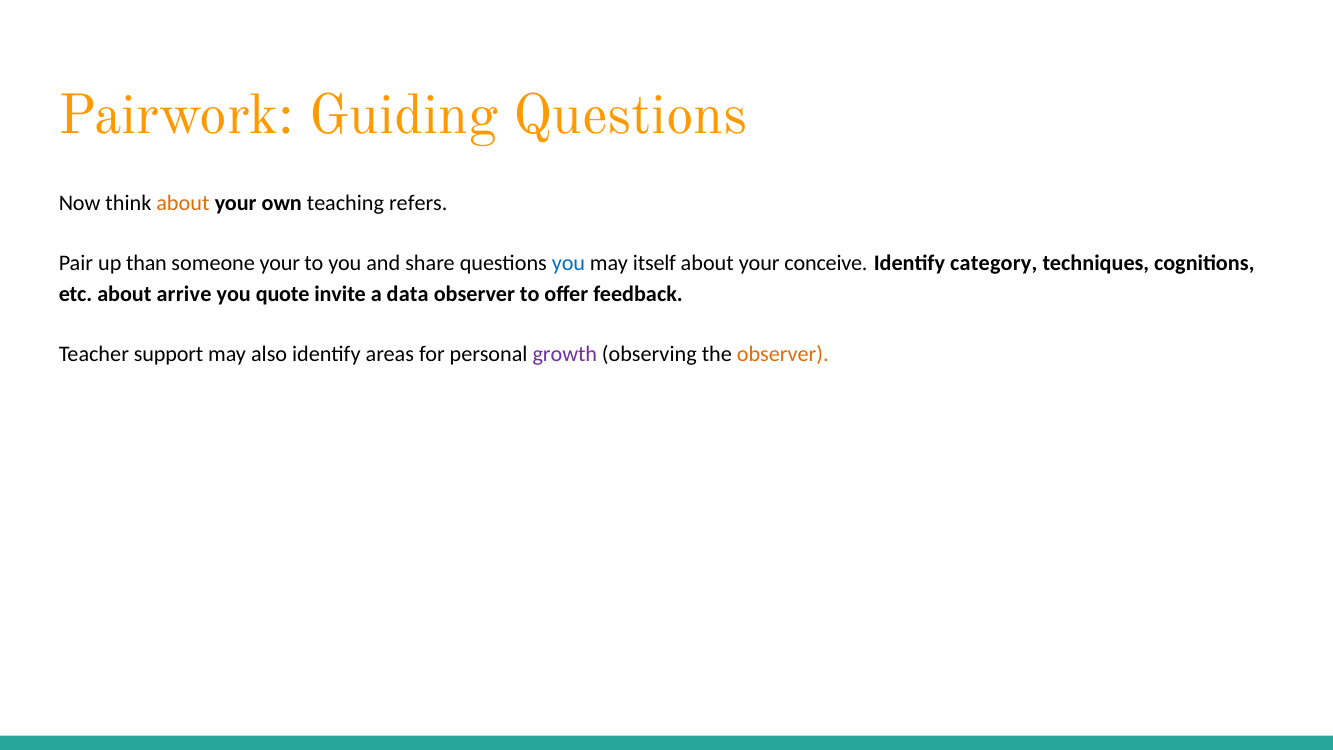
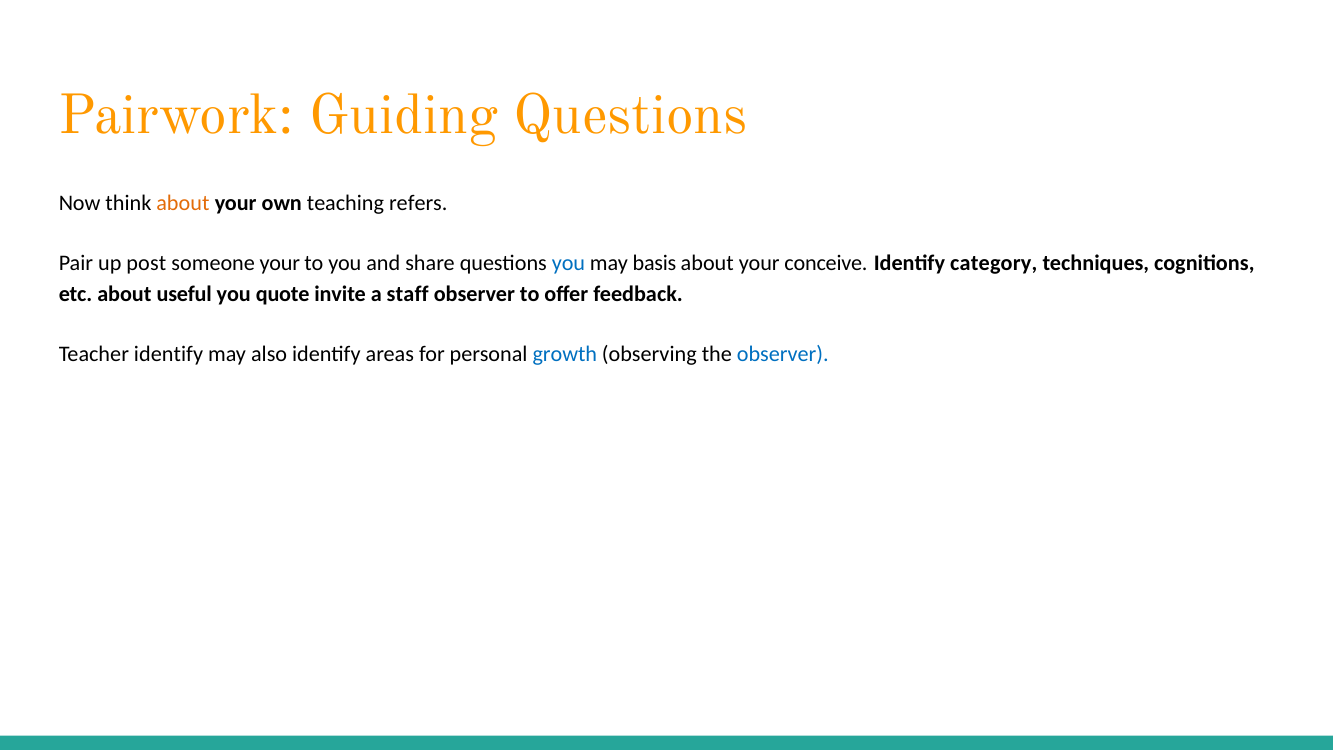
than: than -> post
itself: itself -> basis
arrive: arrive -> useful
data: data -> staff
Teacher support: support -> identify
growth colour: purple -> blue
observer at (783, 354) colour: orange -> blue
